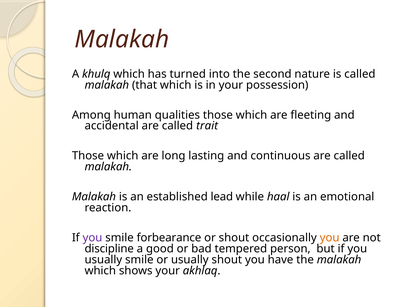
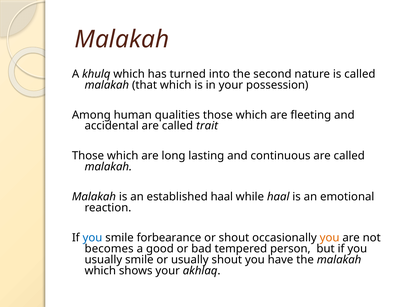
established lead: lead -> haal
you at (92, 238) colour: purple -> blue
discipline: discipline -> becomes
